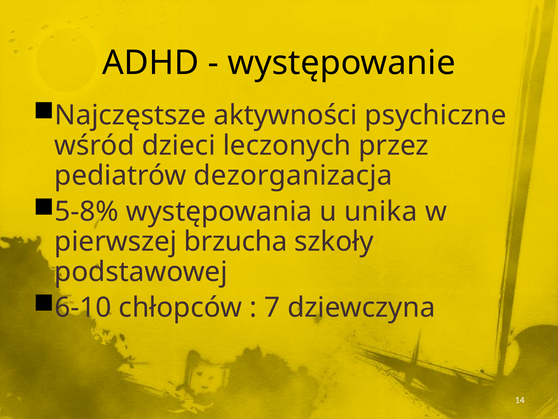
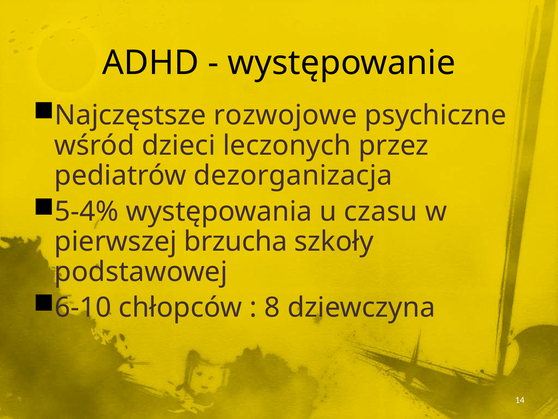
aktywności: aktywności -> rozwojowe
5-8%: 5-8% -> 5-4%
unika: unika -> czasu
7: 7 -> 8
